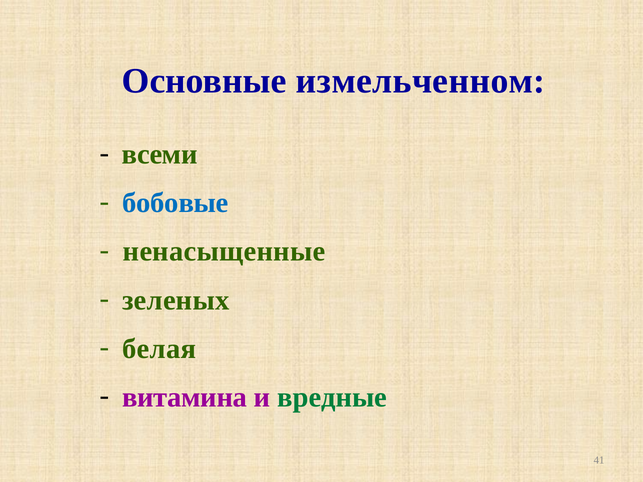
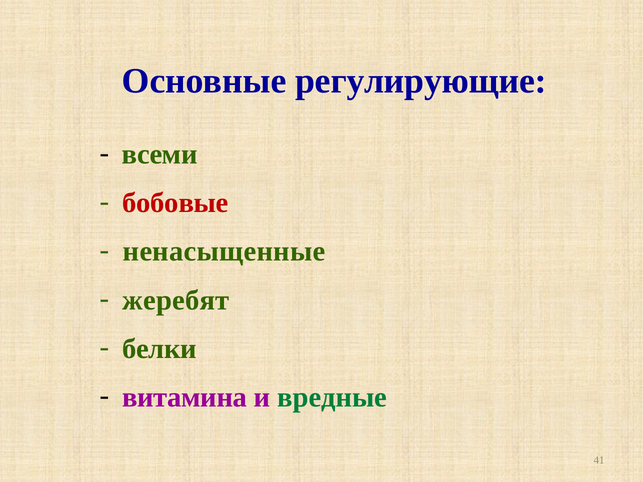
измельченном: измельченном -> регулирующие
бобовые colour: blue -> red
зеленых: зеленых -> жеребят
белая: белая -> белки
